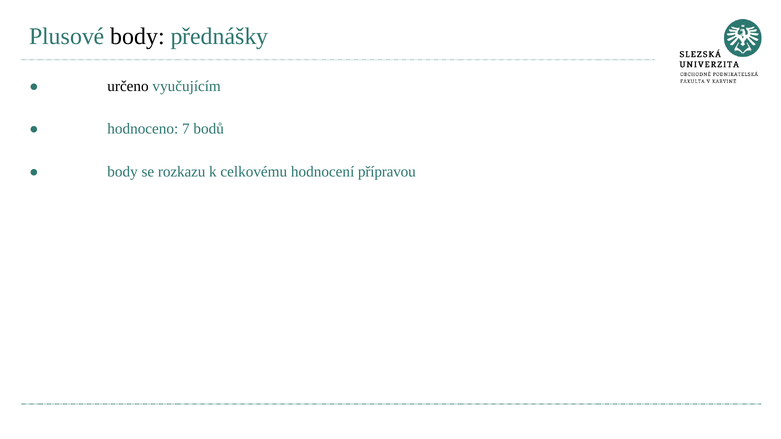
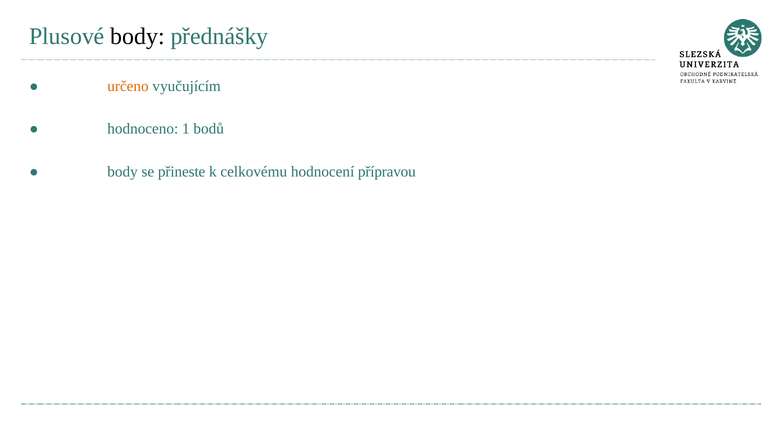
určeno colour: black -> orange
7: 7 -> 1
rozkazu: rozkazu -> přineste
